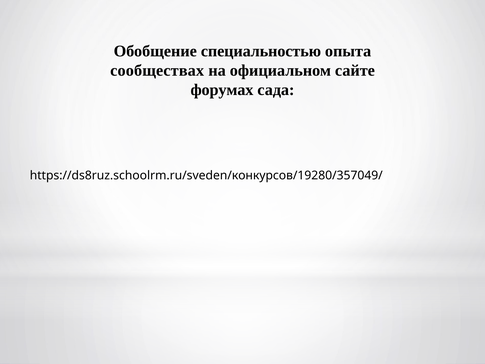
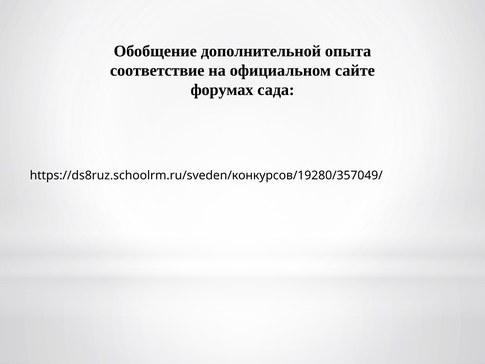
специальностью: специальностью -> дополнительной
сообществах: сообществах -> соответствие
